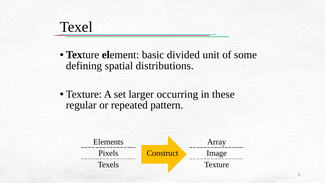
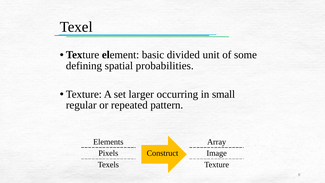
distributions: distributions -> probabilities
these: these -> small
